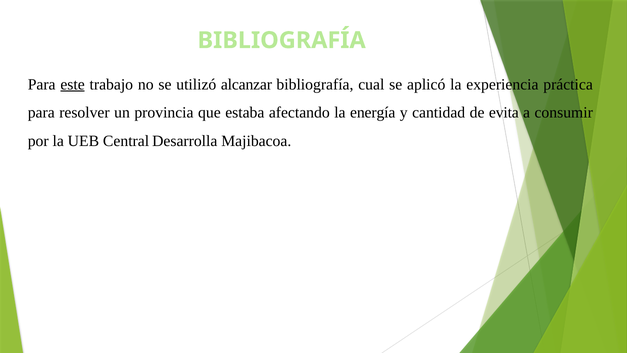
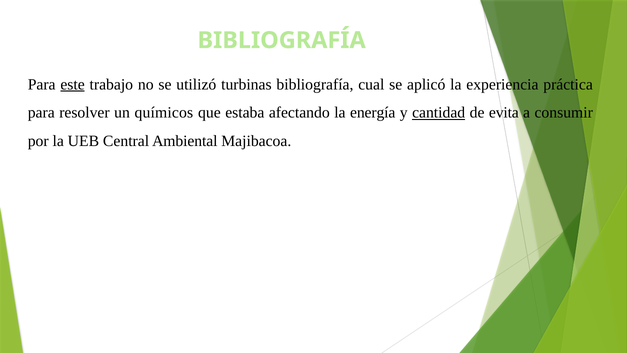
alcanzar: alcanzar -> turbinas
provincia: provincia -> químicos
cantidad underline: none -> present
Desarrolla: Desarrolla -> Ambiental
